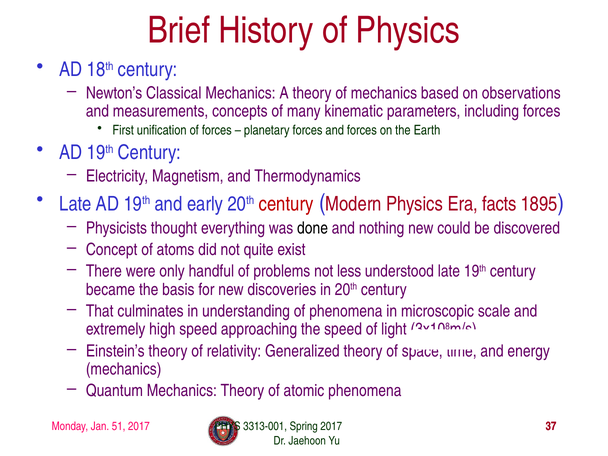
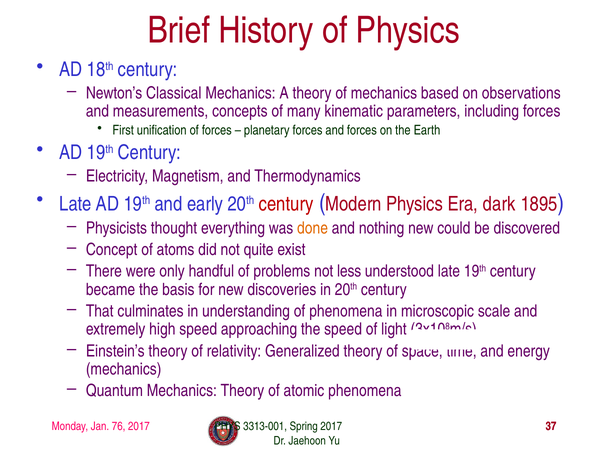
facts: facts -> dark
done colour: black -> orange
51: 51 -> 76
